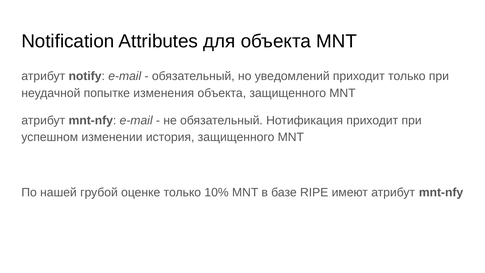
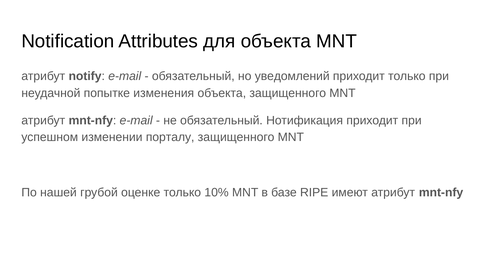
история: история -> порталу
